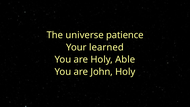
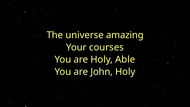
patience: patience -> amazing
learned: learned -> courses
